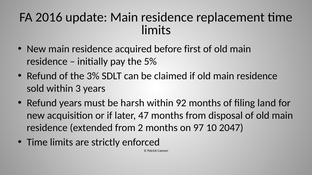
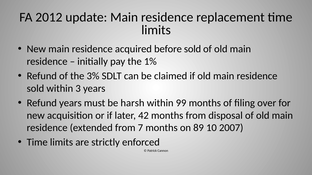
2016: 2016 -> 2012
before first: first -> sold
5%: 5% -> 1%
92: 92 -> 99
land: land -> over
47: 47 -> 42
2: 2 -> 7
97: 97 -> 89
2047: 2047 -> 2007
